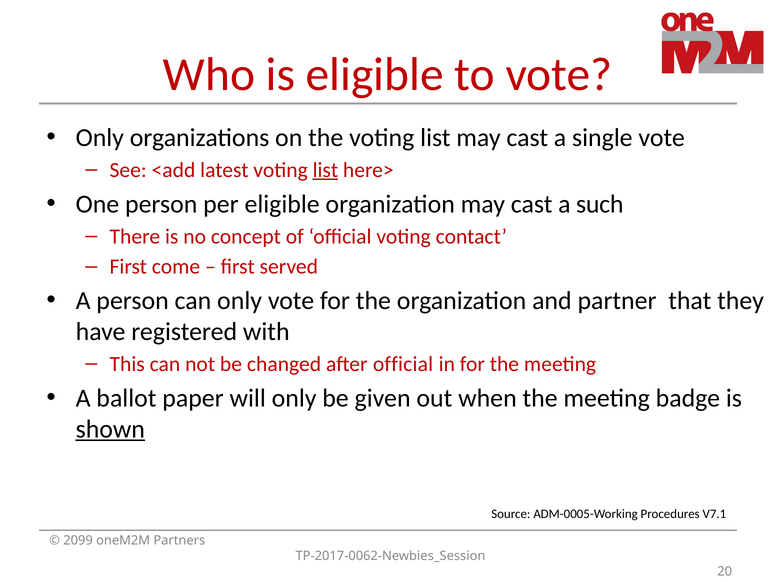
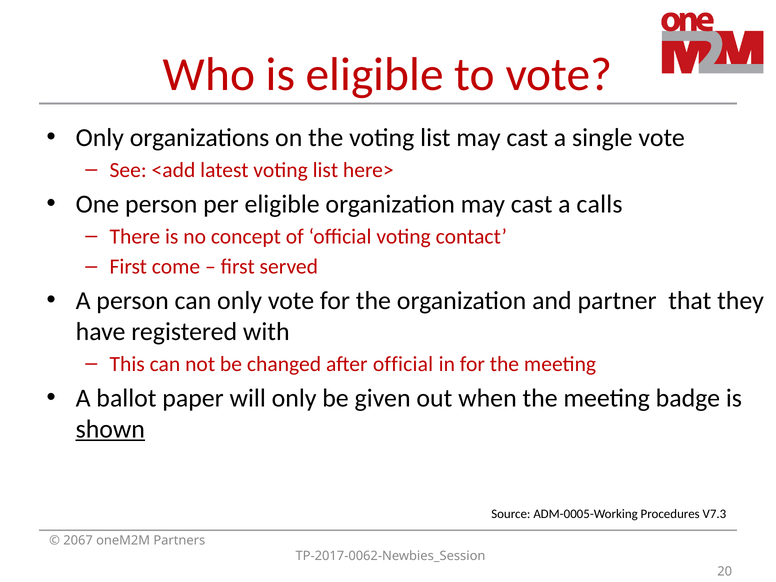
list at (325, 170) underline: present -> none
such: such -> calls
V7.1: V7.1 -> V7.3
2099: 2099 -> 2067
